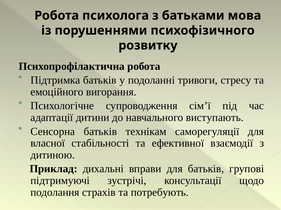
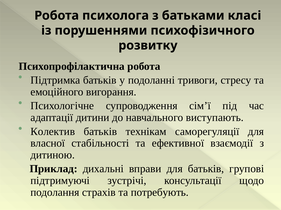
мова: мова -> класі
Сенсорна: Сенсорна -> Колектив
